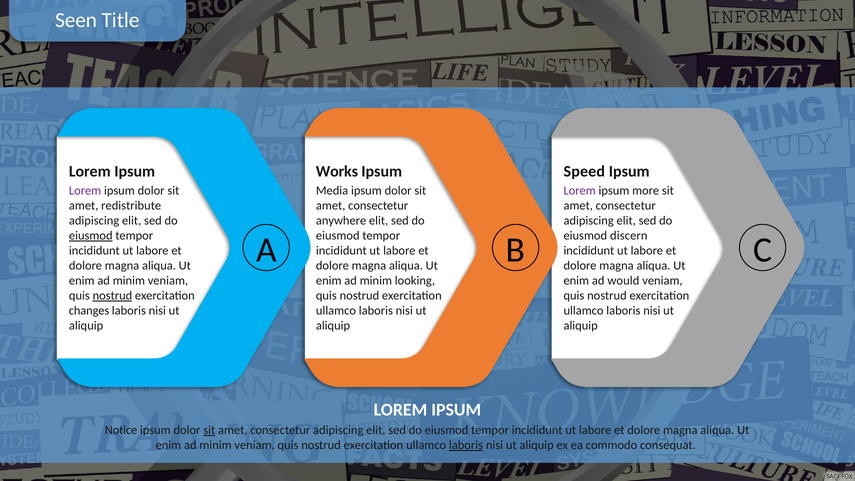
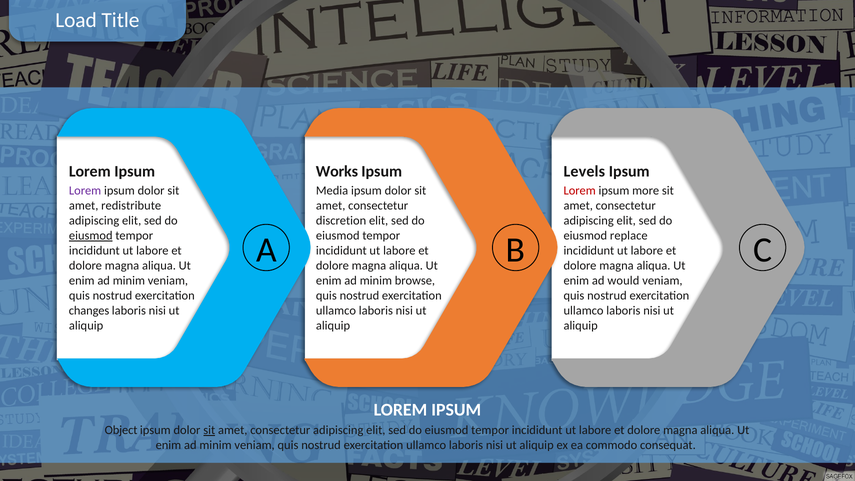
Seen: Seen -> Load
Speed: Speed -> Levels
Lorem at (580, 191) colour: purple -> red
anywhere: anywhere -> discretion
discern: discern -> replace
looking: looking -> browse
nostrud at (112, 296) underline: present -> none
Notice: Notice -> Object
laboris at (466, 445) underline: present -> none
